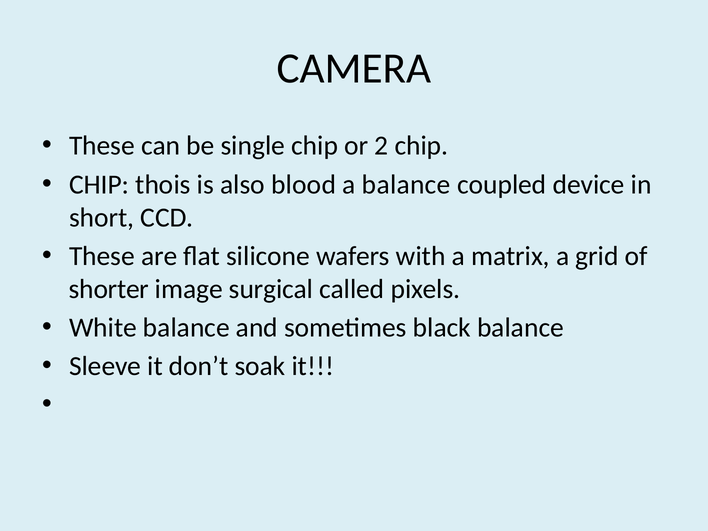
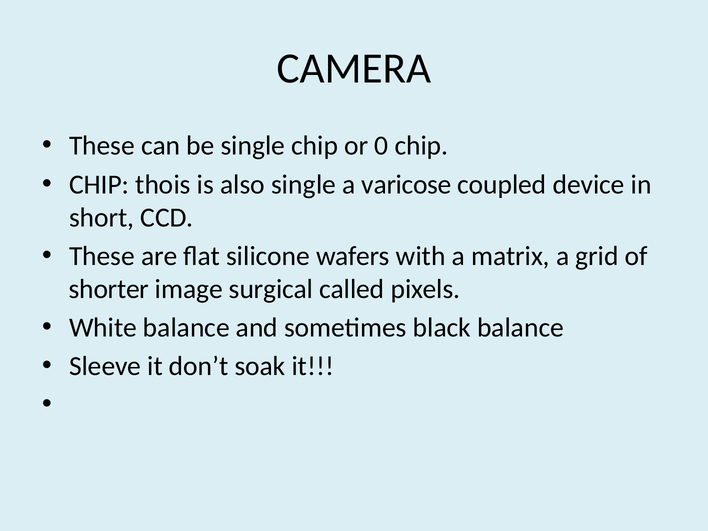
2: 2 -> 0
also blood: blood -> single
a balance: balance -> varicose
